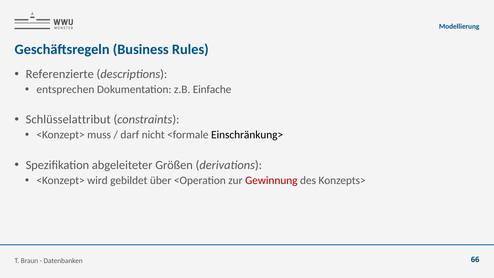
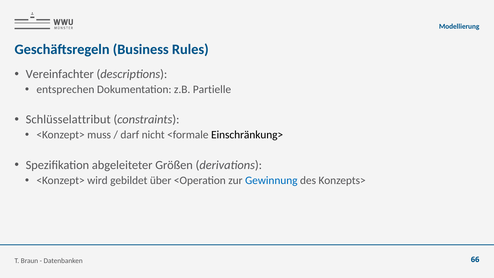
Referenzierte: Referenzierte -> Vereinfachter
Einfache: Einfache -> Partielle
Gewinnung colour: red -> blue
